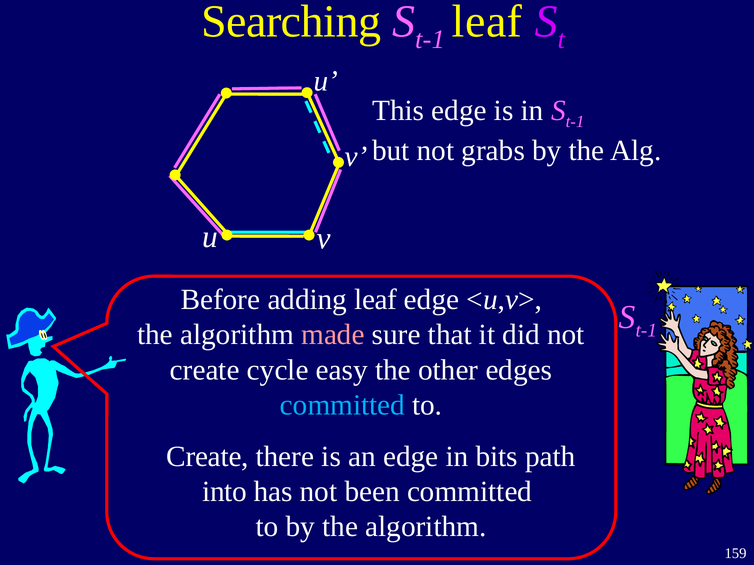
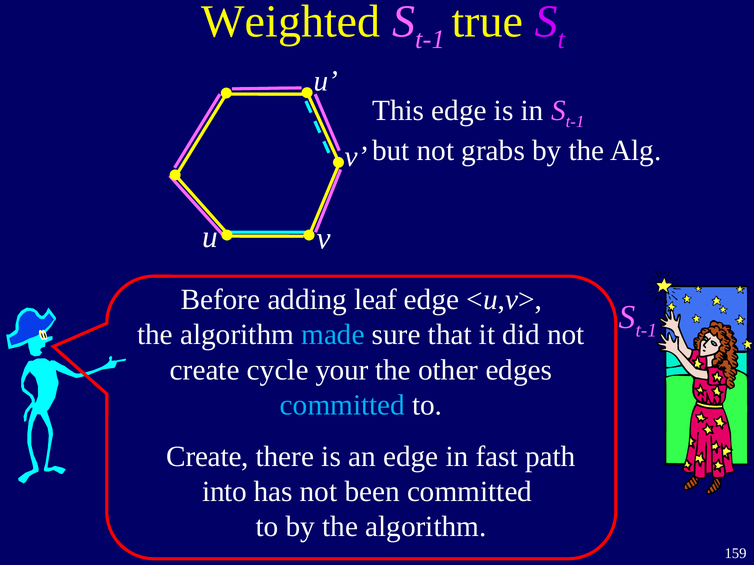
Searching: Searching -> Weighted
leaf at (487, 21): leaf -> true
made colour: pink -> light blue
easy: easy -> your
bits: bits -> fast
